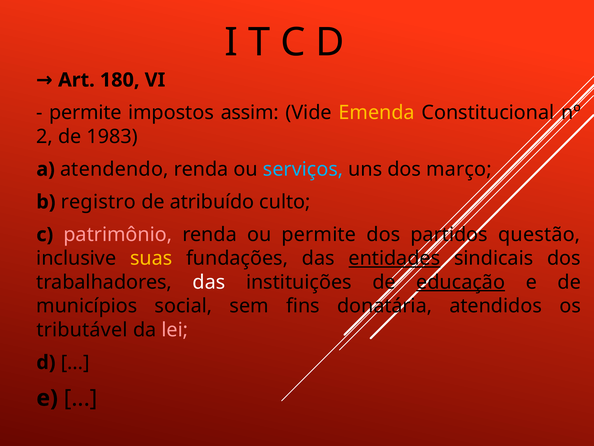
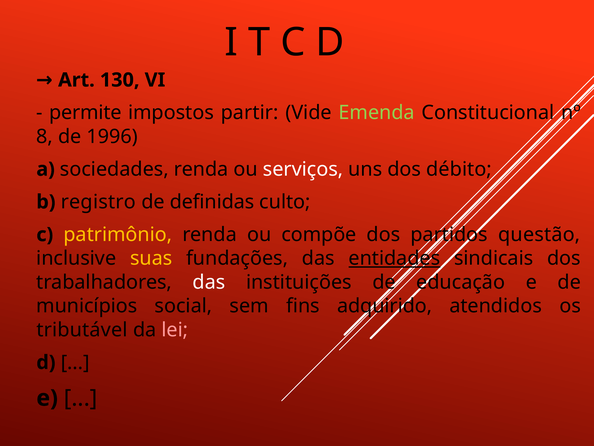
180: 180 -> 130
assim: assim -> partir
Emenda colour: yellow -> light green
2: 2 -> 8
1983: 1983 -> 1996
atendendo: atendendo -> sociedades
serviços colour: light blue -> white
março: março -> débito
atribuído: atribuído -> definidas
patrimônio colour: pink -> yellow
ou permite: permite -> compõe
educação underline: present -> none
donatária: donatária -> adquirido
